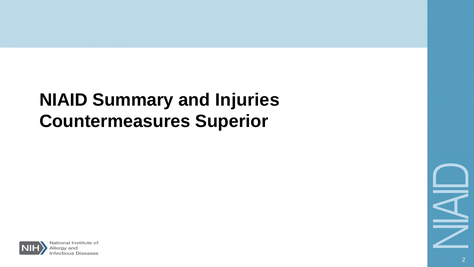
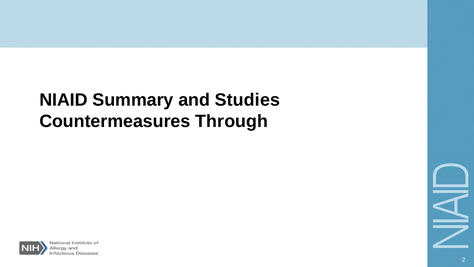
Injuries: Injuries -> Studies
Superior: Superior -> Through
